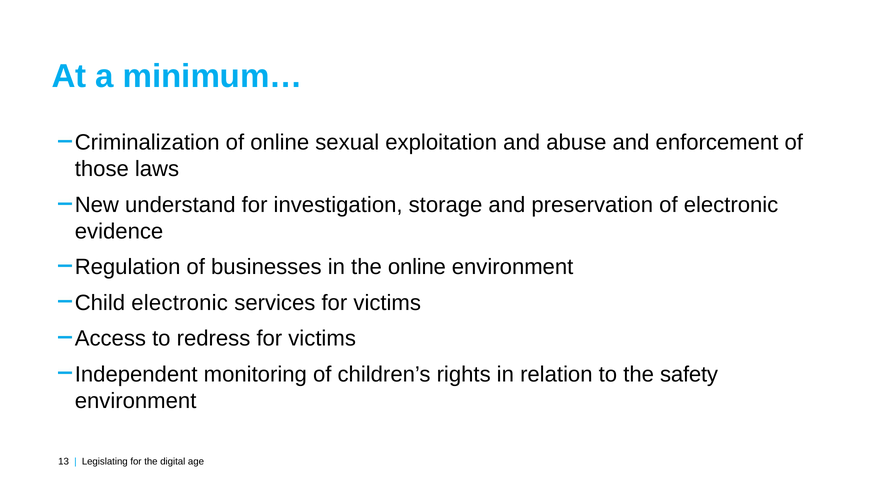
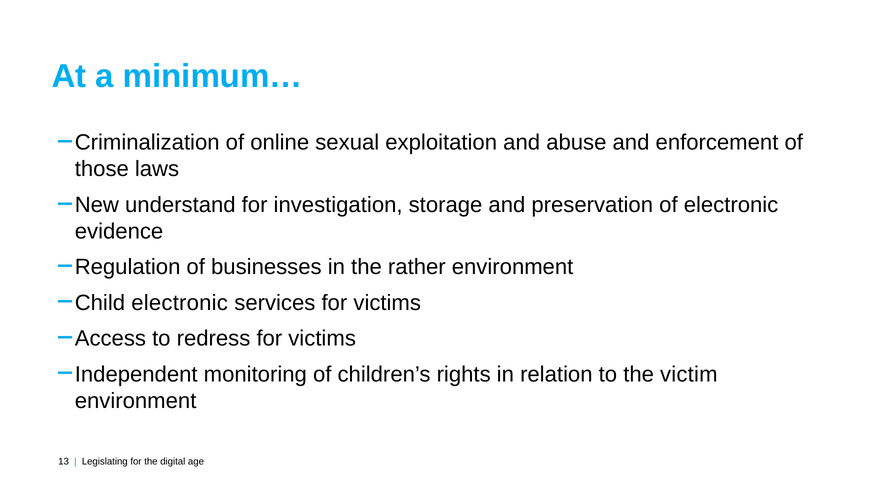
the online: online -> rather
safety: safety -> victim
